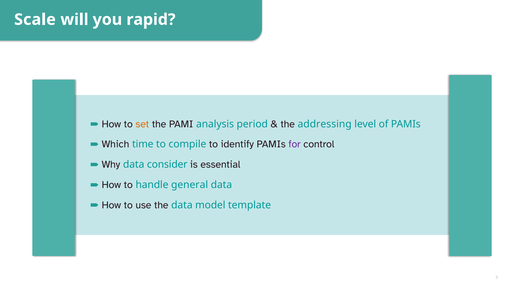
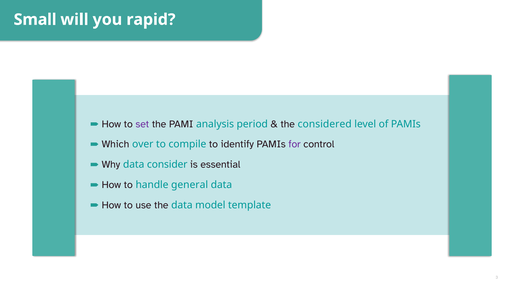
Scale: Scale -> Small
set colour: orange -> purple
addressing: addressing -> considered
time: time -> over
